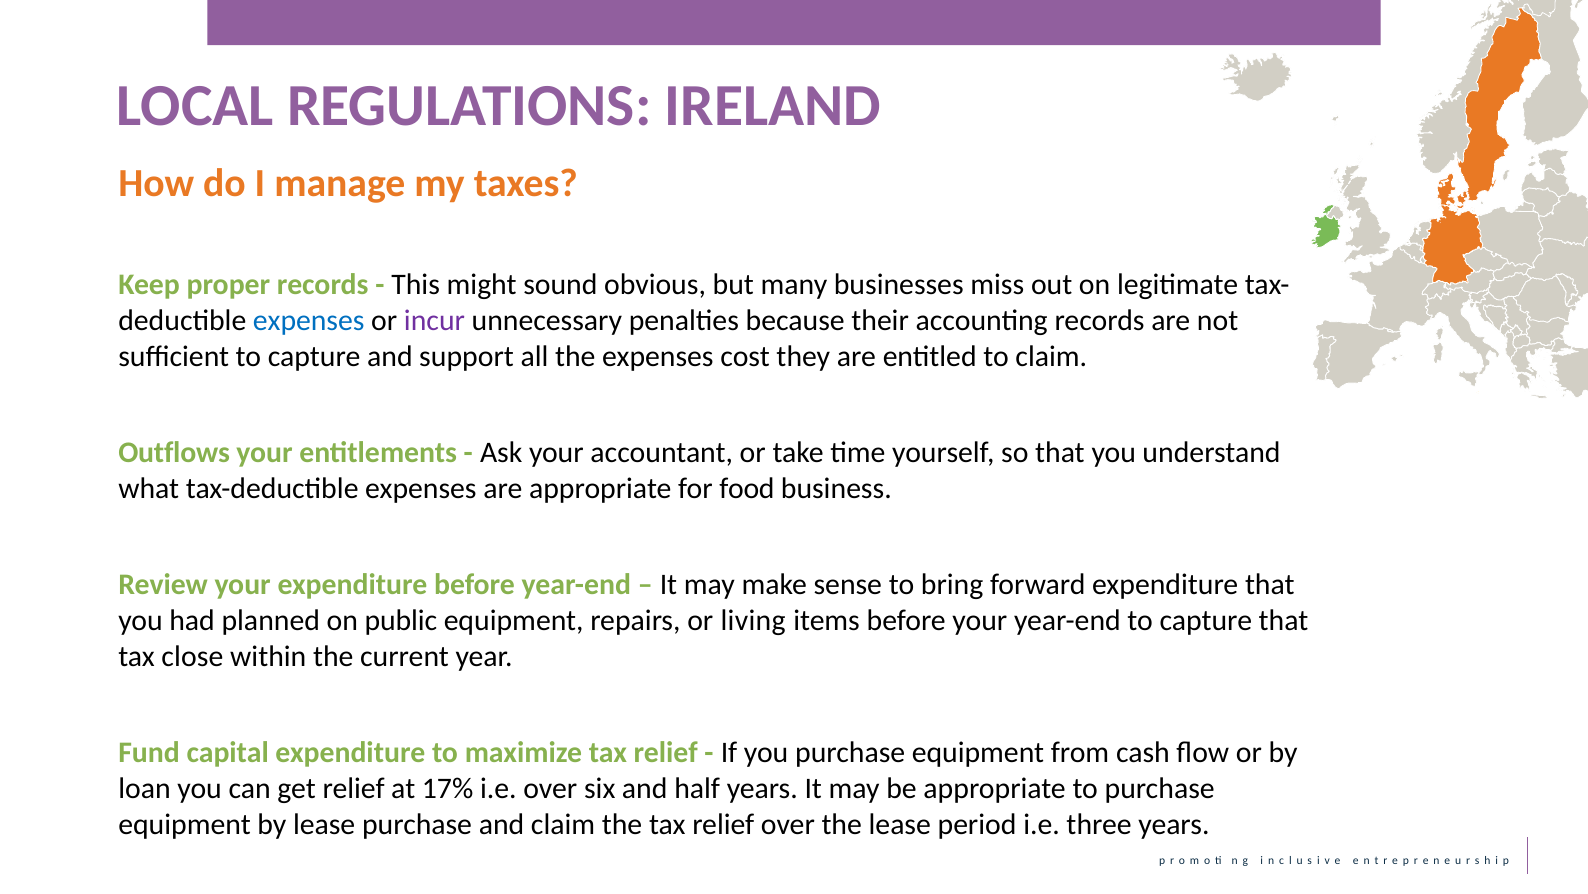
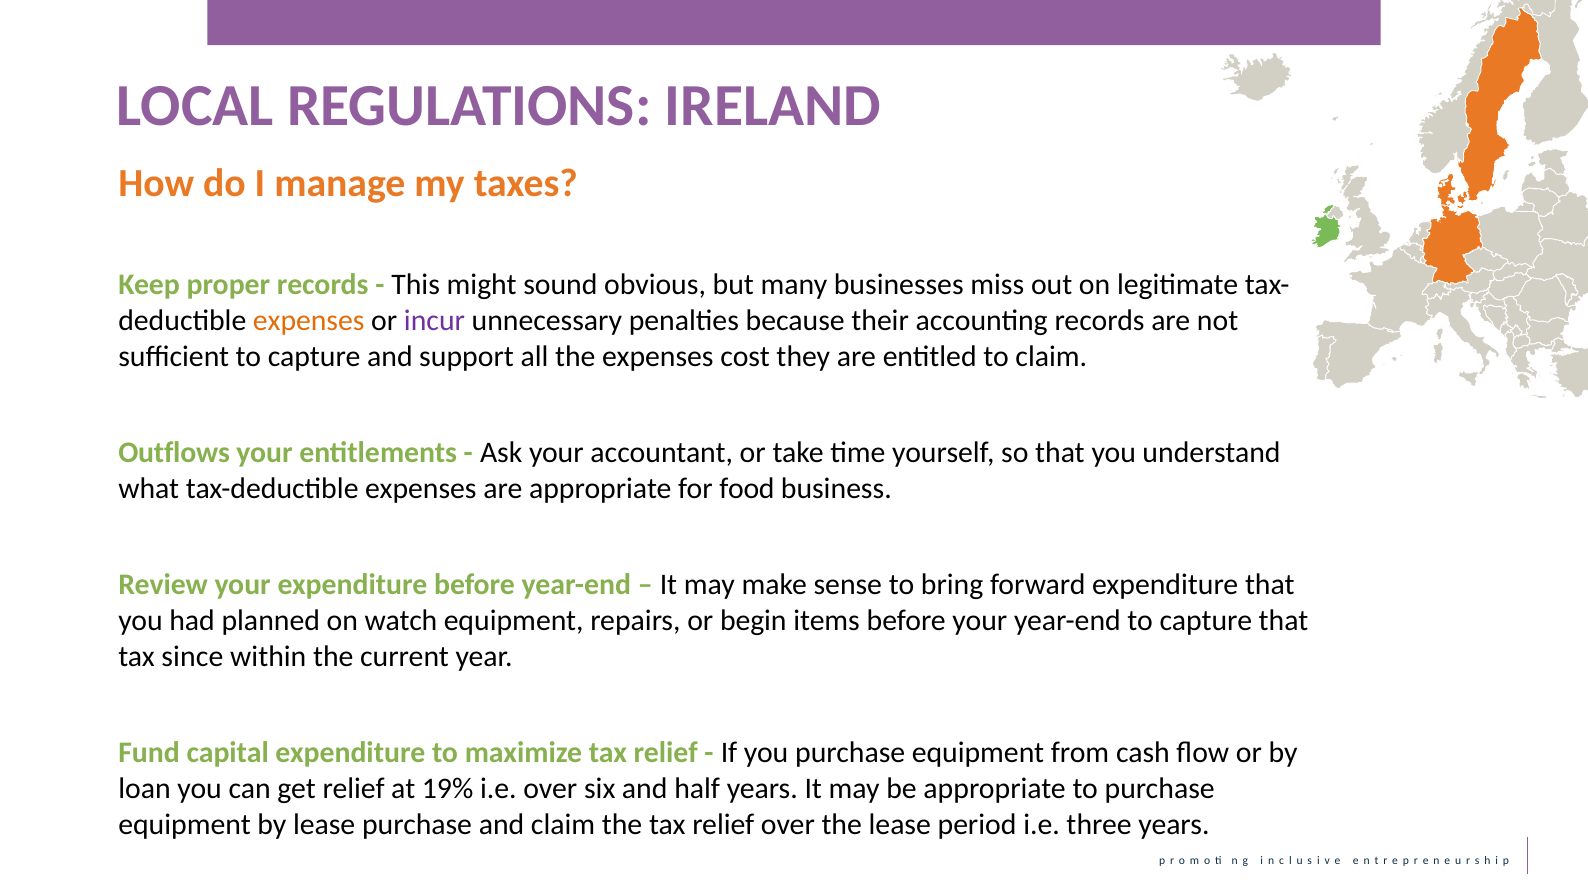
expenses at (309, 321) colour: blue -> orange
public: public -> watch
living: living -> begin
close: close -> since
17%: 17% -> 19%
